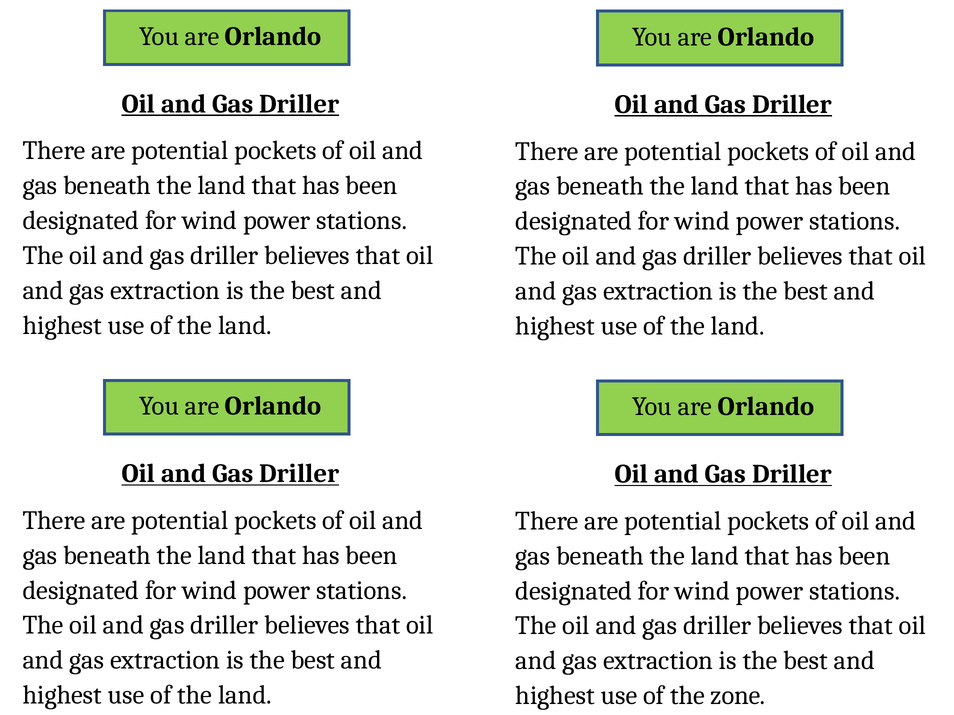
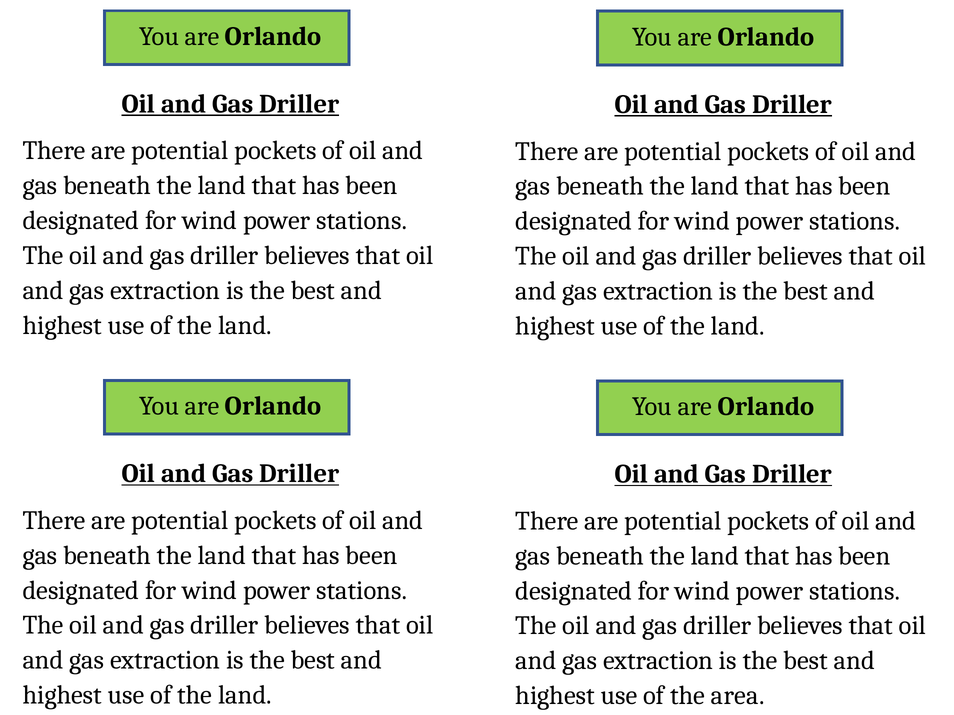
zone: zone -> area
